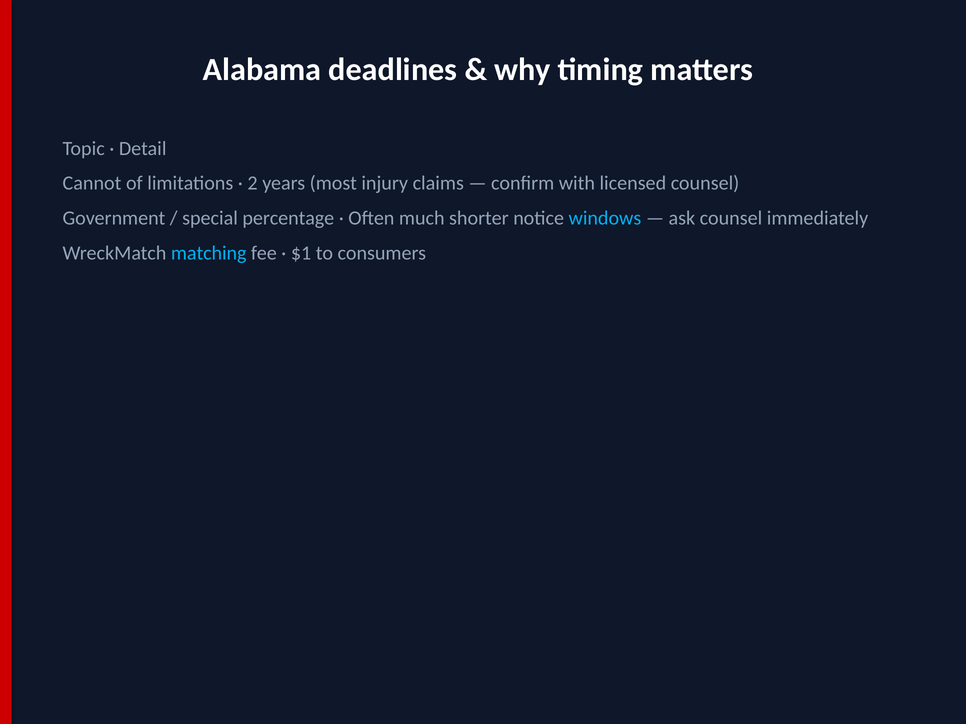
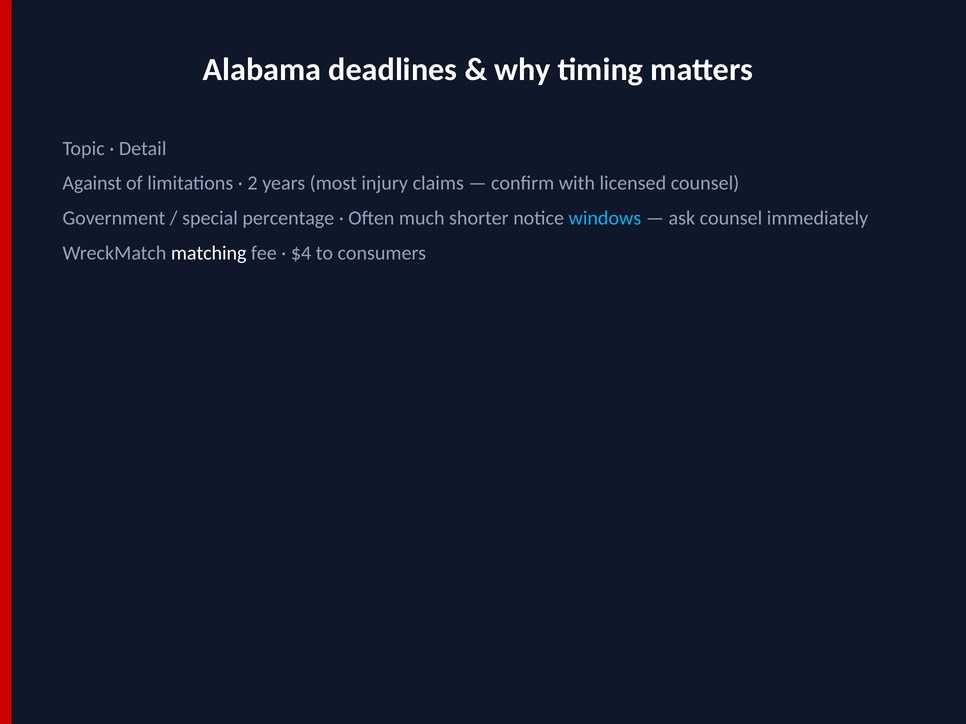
Cannot: Cannot -> Against
matching colour: light blue -> white
$1: $1 -> $4
